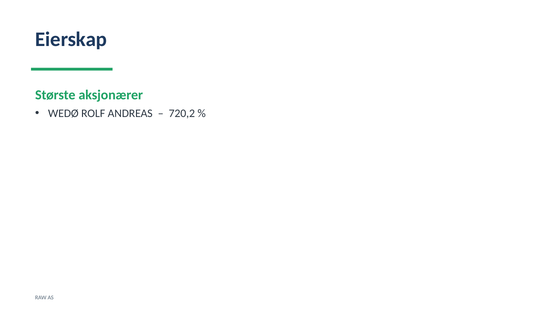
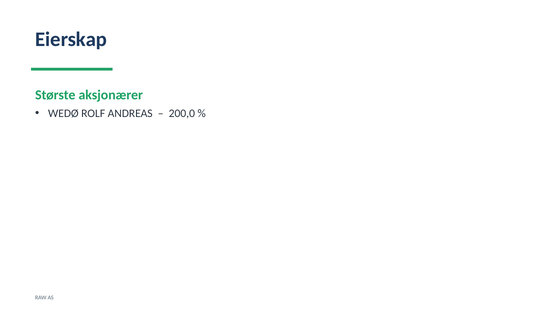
720,2: 720,2 -> 200,0
